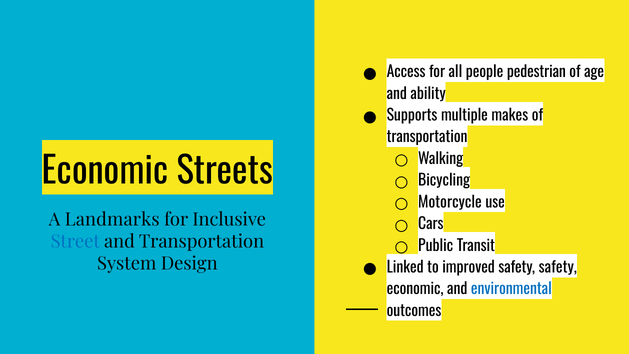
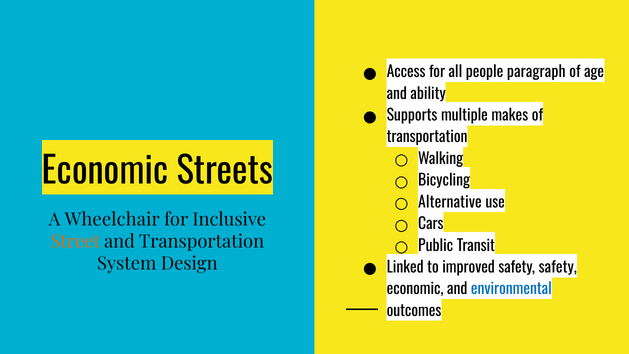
pedestrian: pedestrian -> paragraph
Motorcycle: Motorcycle -> Alternative
Landmarks: Landmarks -> Wheelchair
Street colour: blue -> orange
